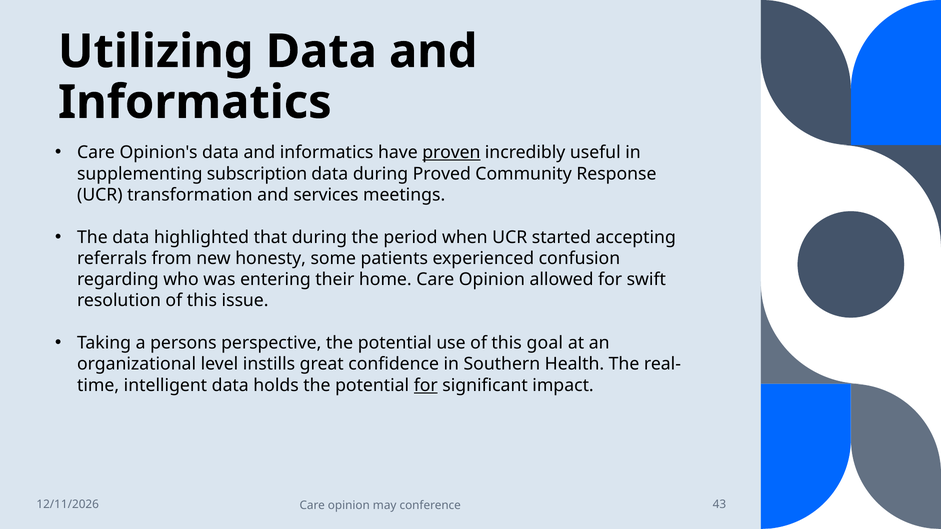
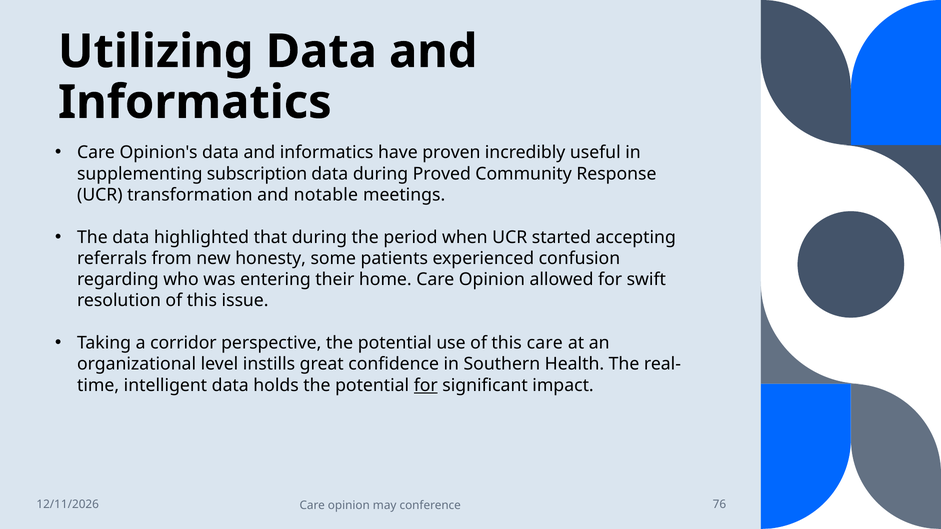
proven underline: present -> none
services: services -> notable
persons: persons -> corridor
this goal: goal -> care
43: 43 -> 76
